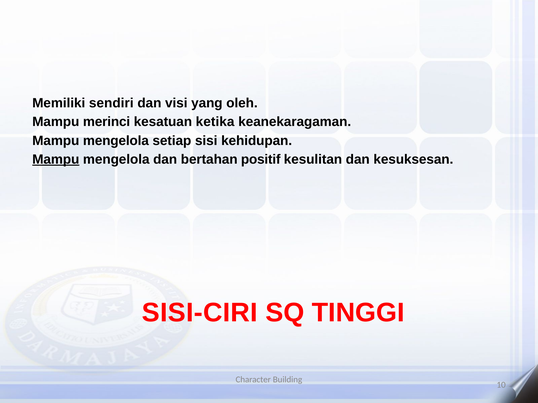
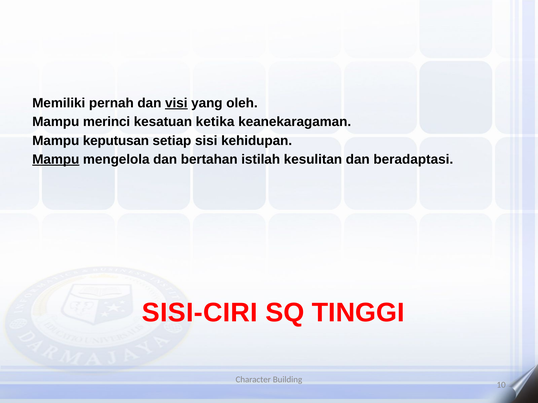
sendiri: sendiri -> pernah
visi underline: none -> present
mengelola at (116, 141): mengelola -> keputusan
positif: positif -> istilah
kesuksesan: kesuksesan -> beradaptasi
